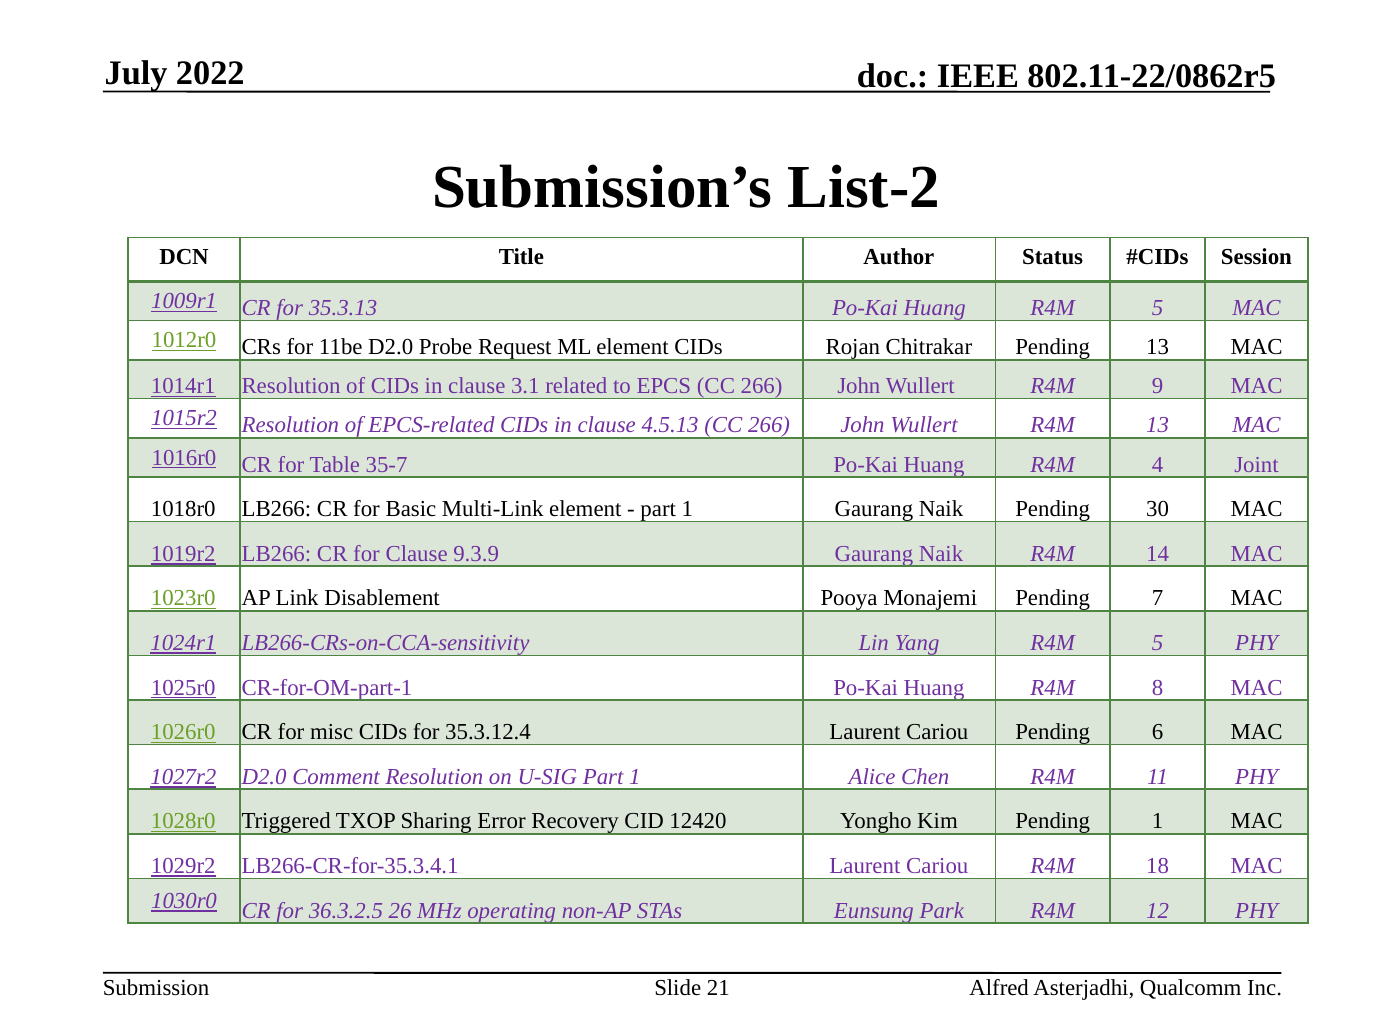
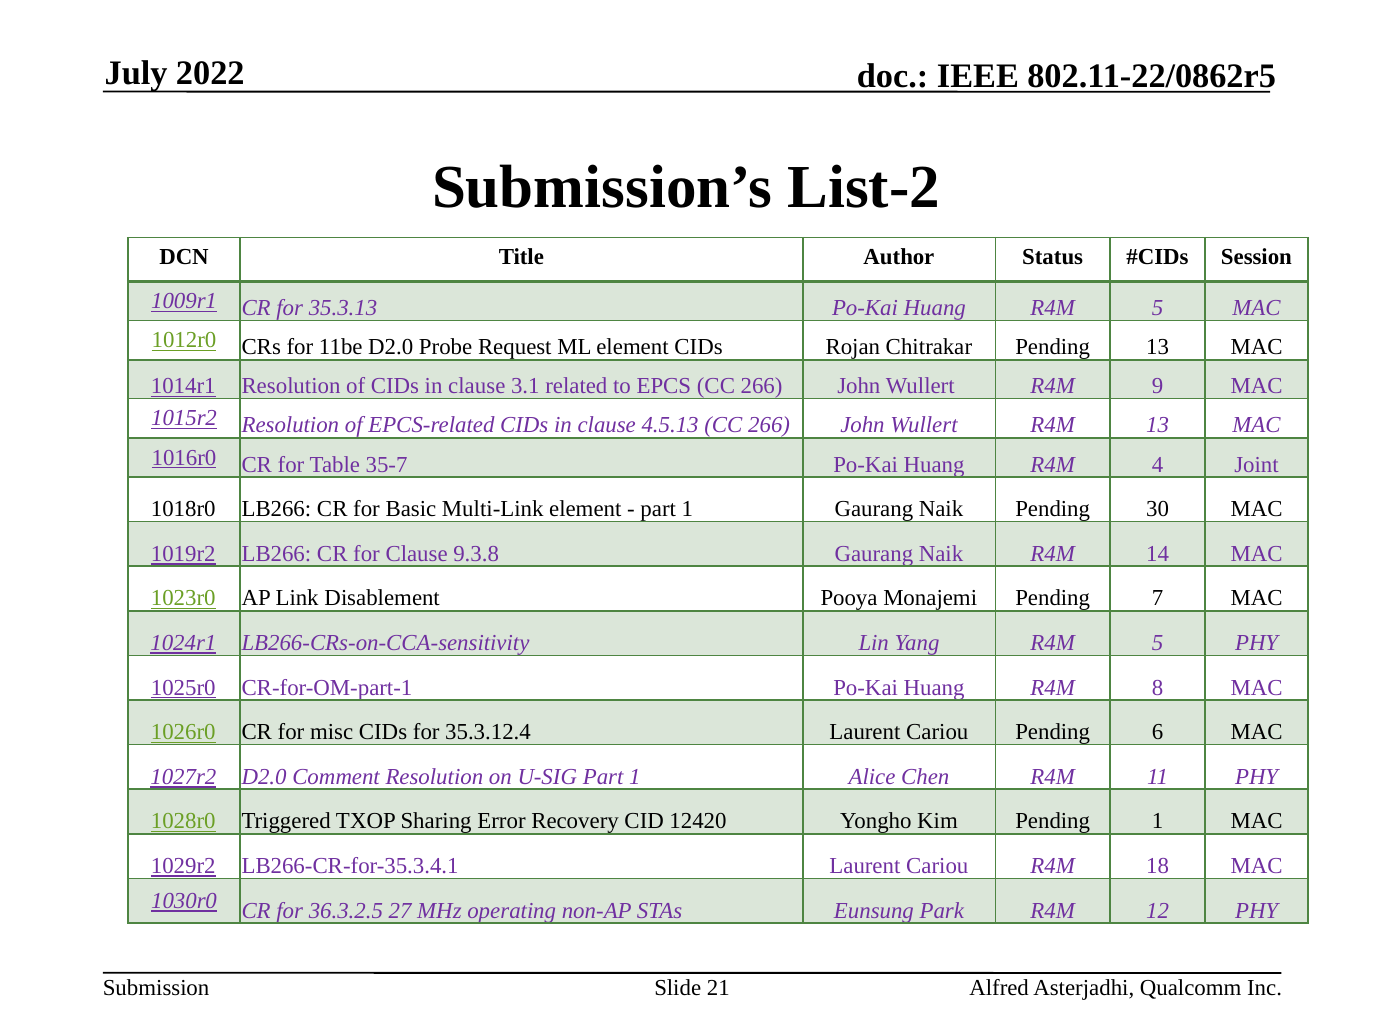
9.3.9: 9.3.9 -> 9.3.8
26: 26 -> 27
